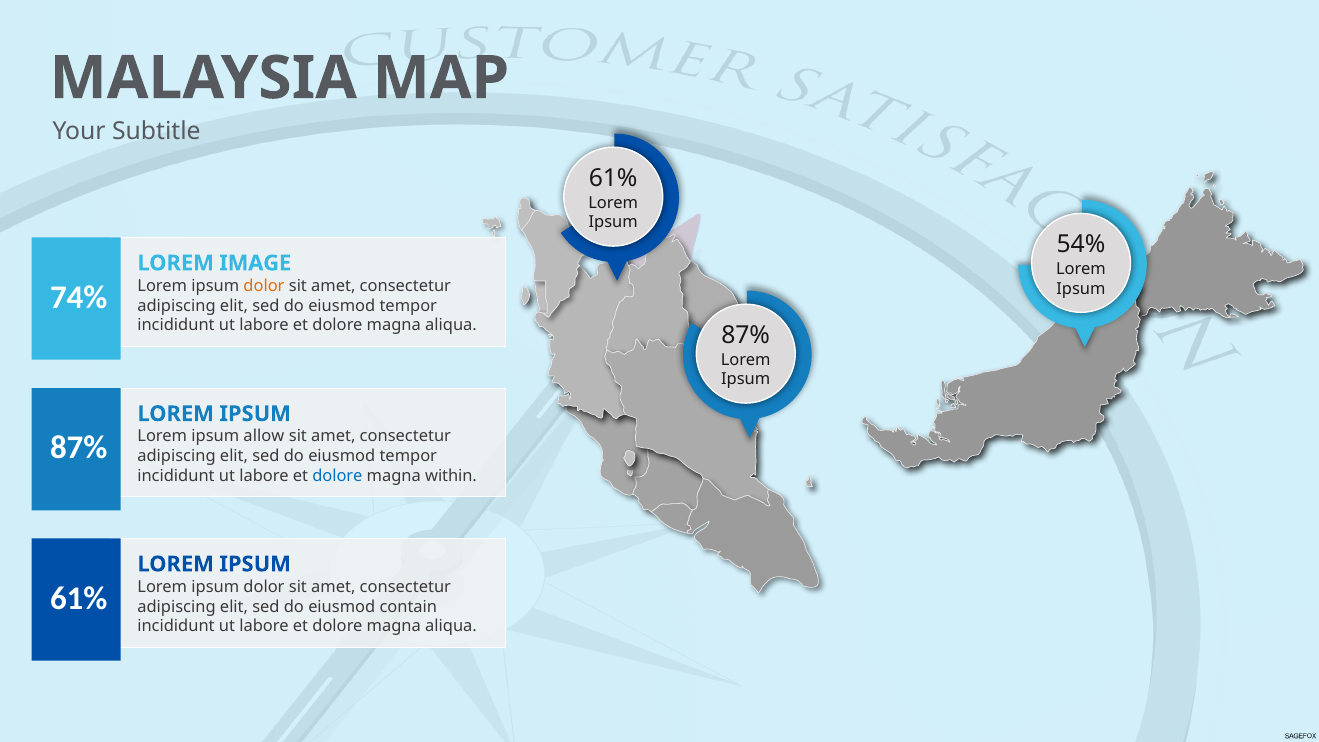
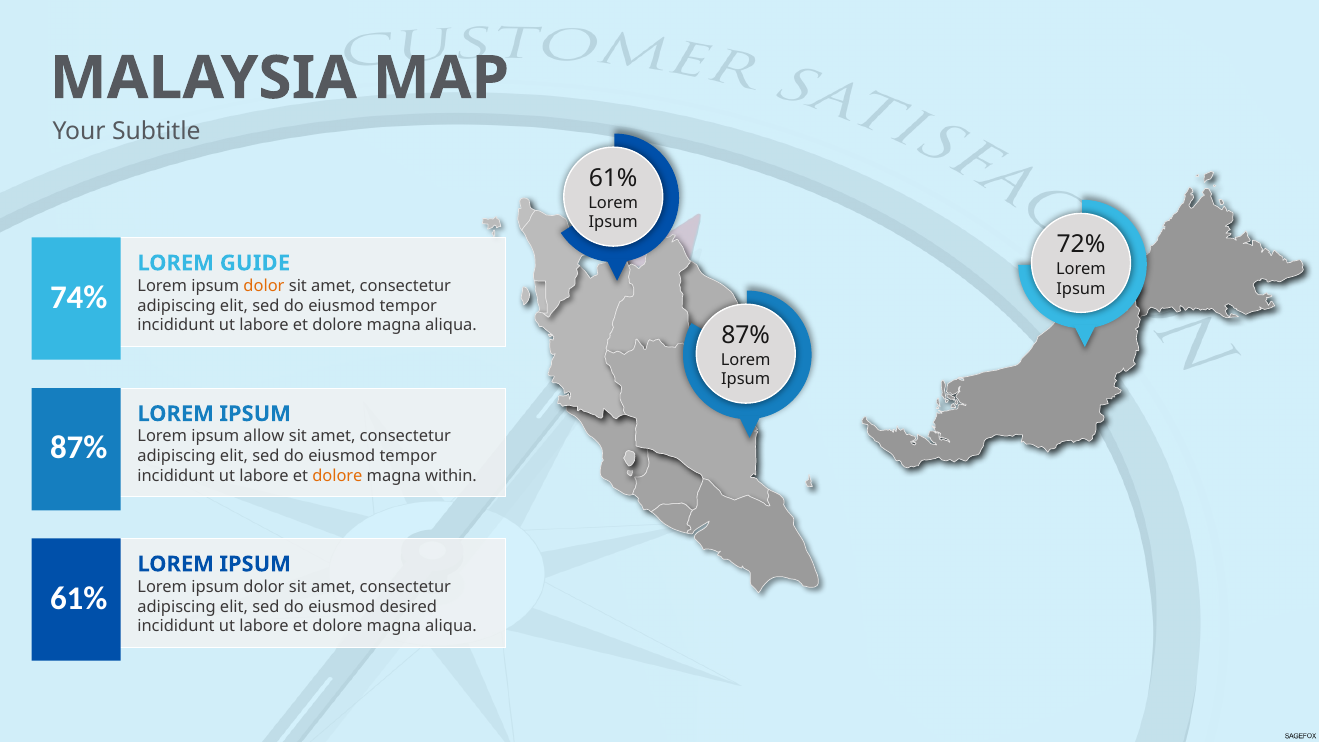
54%: 54% -> 72%
IMAGE: IMAGE -> GUIDE
dolore at (337, 476) colour: blue -> orange
contain: contain -> desired
